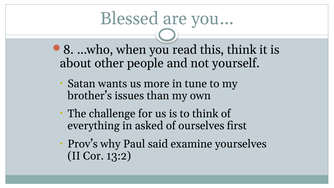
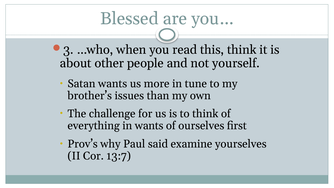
8: 8 -> 3
in asked: asked -> wants
13:2: 13:2 -> 13:7
